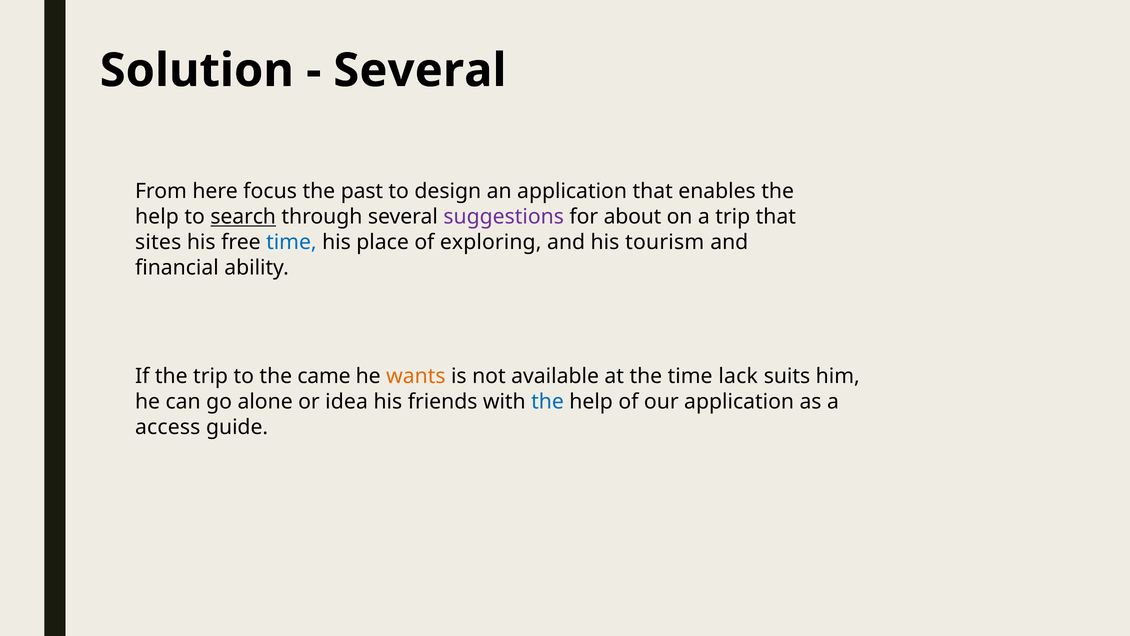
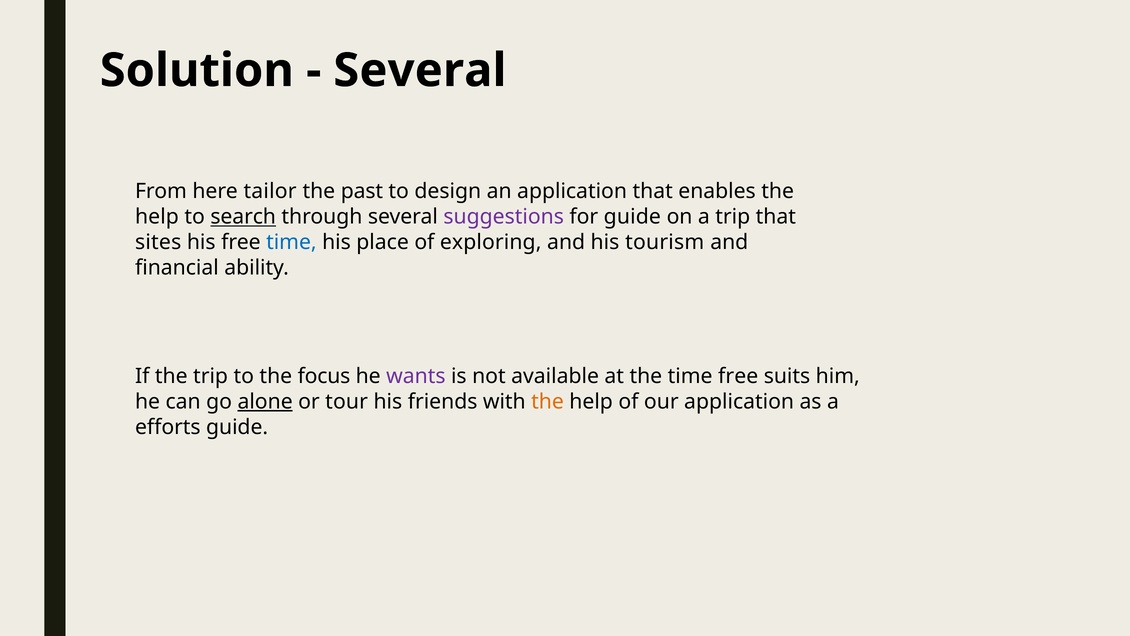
focus: focus -> tailor
for about: about -> guide
came: came -> focus
wants colour: orange -> purple
time lack: lack -> free
alone underline: none -> present
idea: idea -> tour
the at (548, 402) colour: blue -> orange
access: access -> efforts
